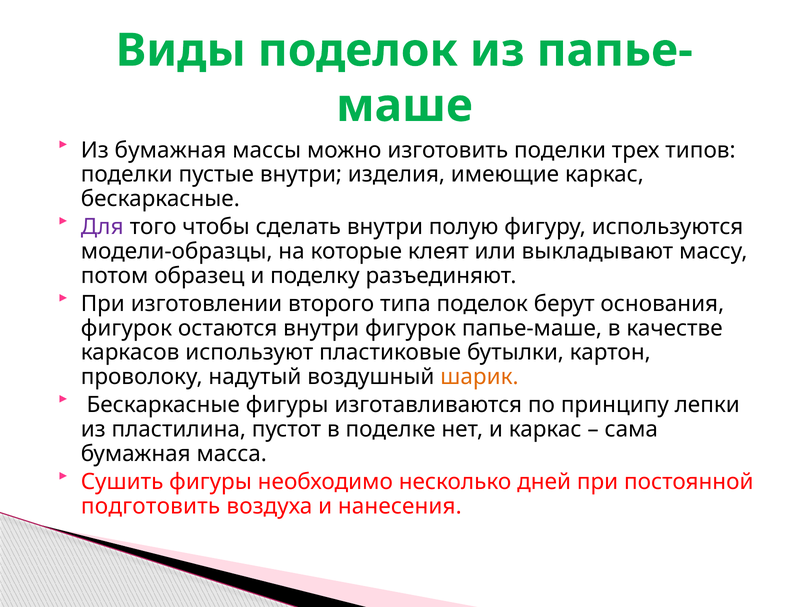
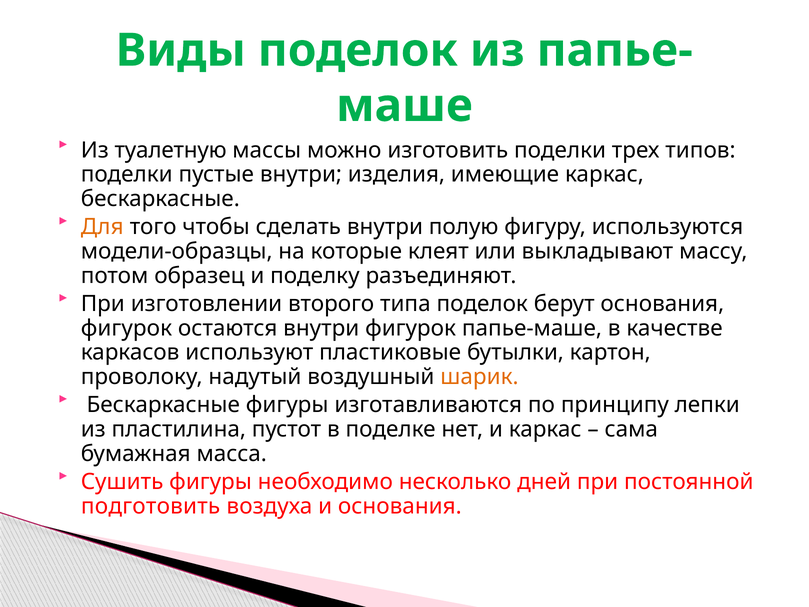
Из бумажная: бумажная -> туалетную
Для colour: purple -> orange
и нанесения: нанесения -> основания
